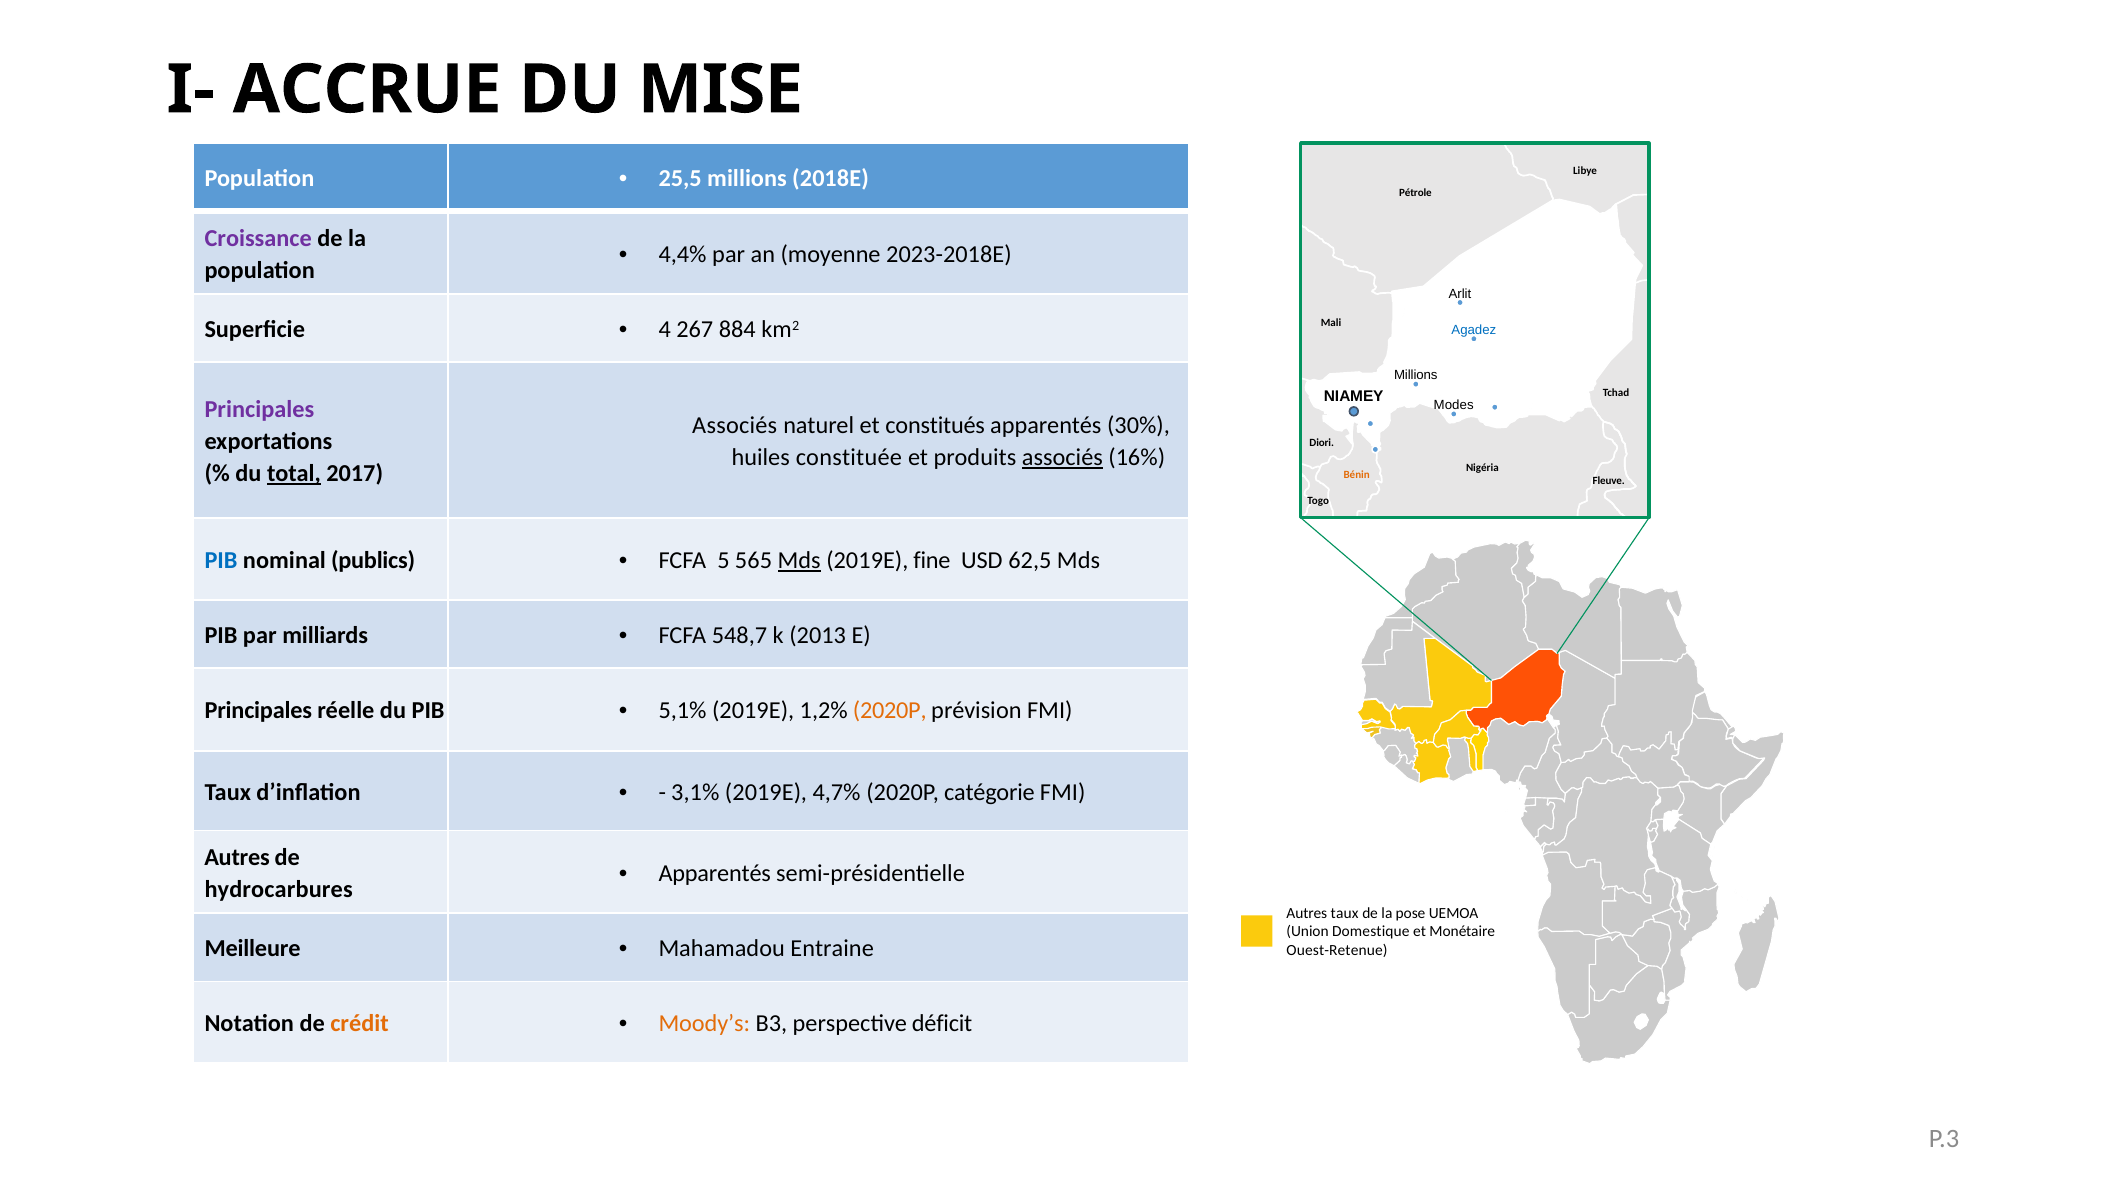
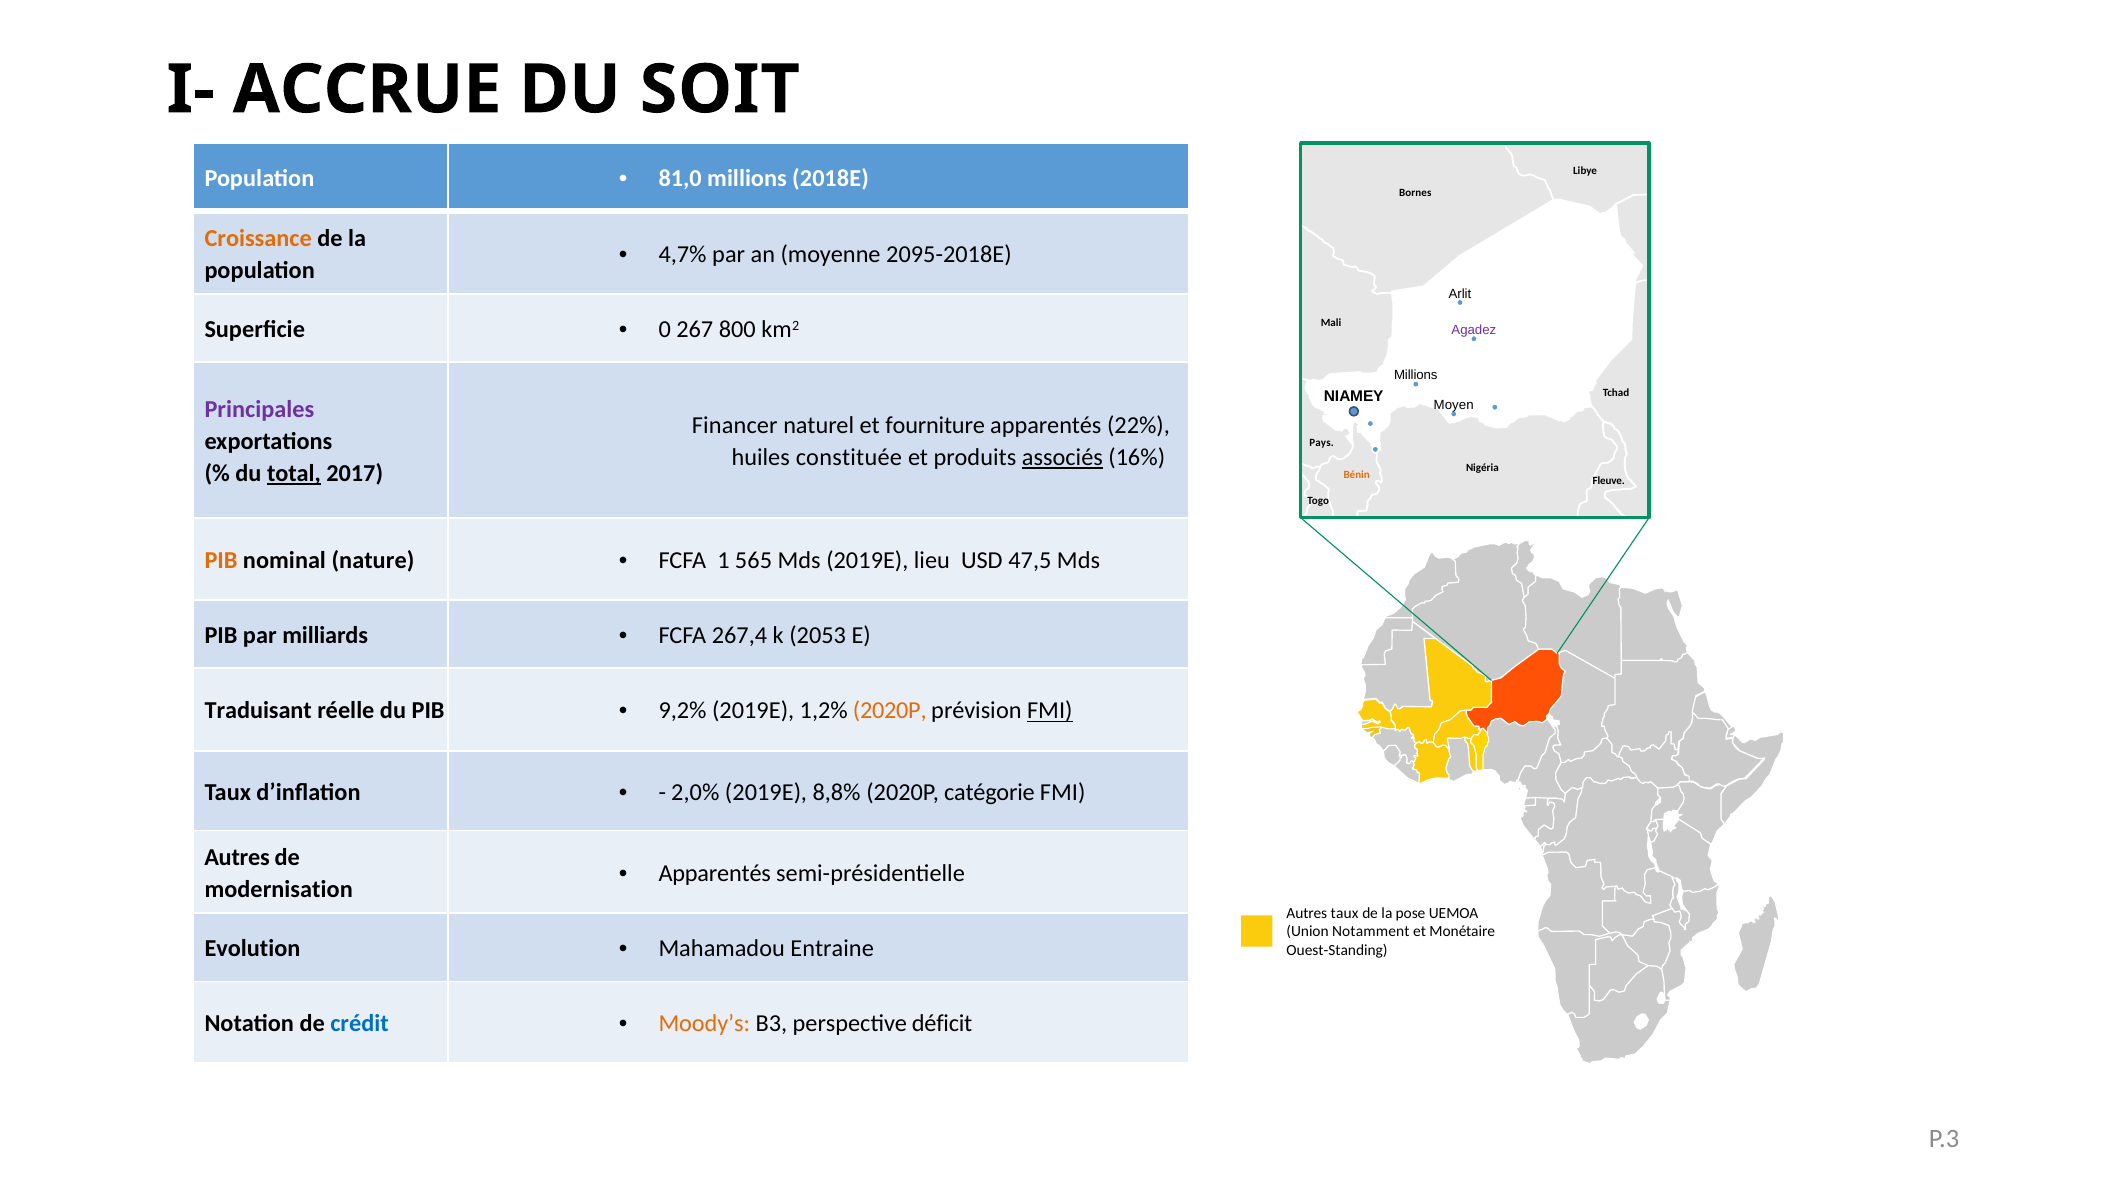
MISE: MISE -> SOIT
25,5: 25,5 -> 81,0
Pétrole: Pétrole -> Bornes
Croissance colour: purple -> orange
4,4%: 4,4% -> 4,7%
2023-2018E: 2023-2018E -> 2095-2018E
4: 4 -> 0
884: 884 -> 800
Agadez colour: blue -> purple
Modes: Modes -> Moyen
Associés at (735, 426): Associés -> Financer
constitués: constitués -> fourniture
30%: 30% -> 22%
Diori: Diori -> Pays
PIB at (221, 560) colour: blue -> orange
publics: publics -> nature
5: 5 -> 1
Mds at (799, 560) underline: present -> none
fine: fine -> lieu
62,5: 62,5 -> 47,5
548,7: 548,7 -> 267,4
2013: 2013 -> 2053
Principales at (258, 711): Principales -> Traduisant
5,1%: 5,1% -> 9,2%
FMI at (1050, 711) underline: none -> present
3,1%: 3,1% -> 2,0%
4,7%: 4,7% -> 8,8%
hydrocarbures: hydrocarbures -> modernisation
Domestique: Domestique -> Notamment
Meilleure: Meilleure -> Evolution
Ouest-Retenue: Ouest-Retenue -> Ouest-Standing
crédit colour: orange -> blue
